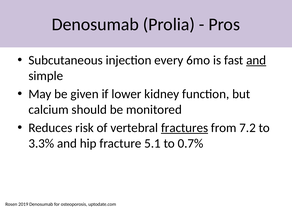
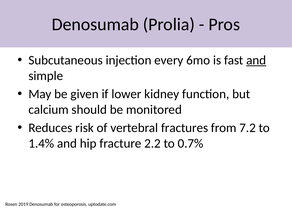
fractures underline: present -> none
3.3%: 3.3% -> 1.4%
5.1: 5.1 -> 2.2
